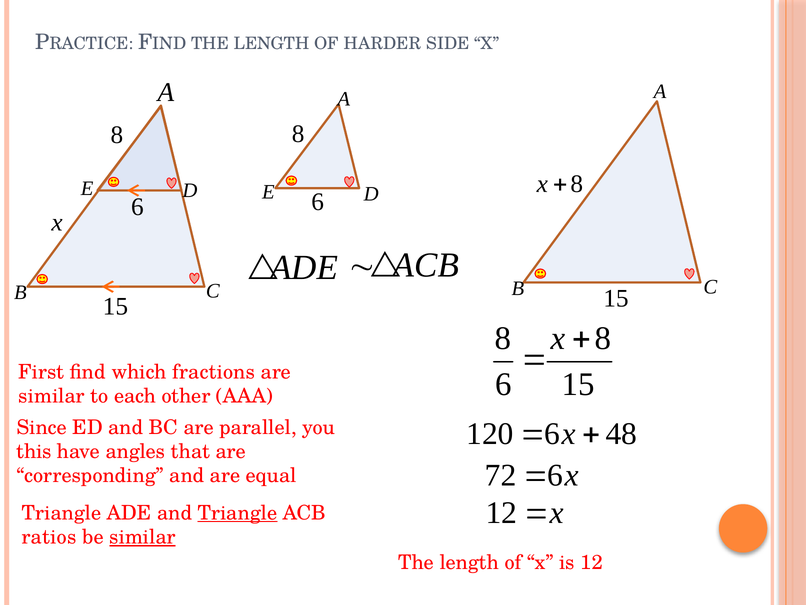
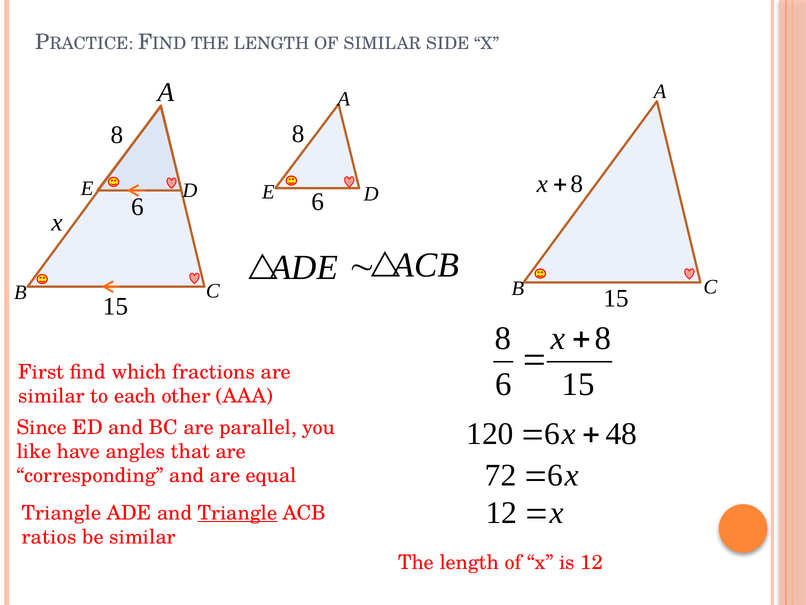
OF HARDER: HARDER -> SIMILAR
this: this -> like
similar at (143, 537) underline: present -> none
